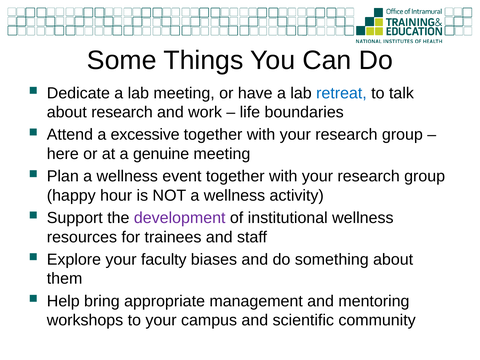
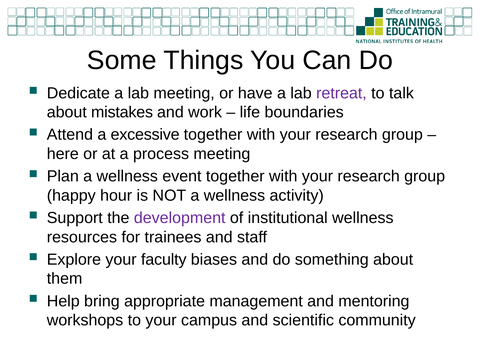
retreat colour: blue -> purple
about research: research -> mistakes
genuine: genuine -> process
